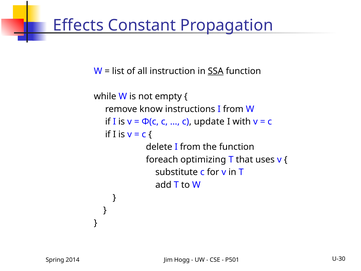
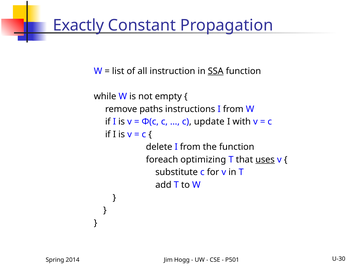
Effects: Effects -> Exactly
know: know -> paths
uses underline: none -> present
